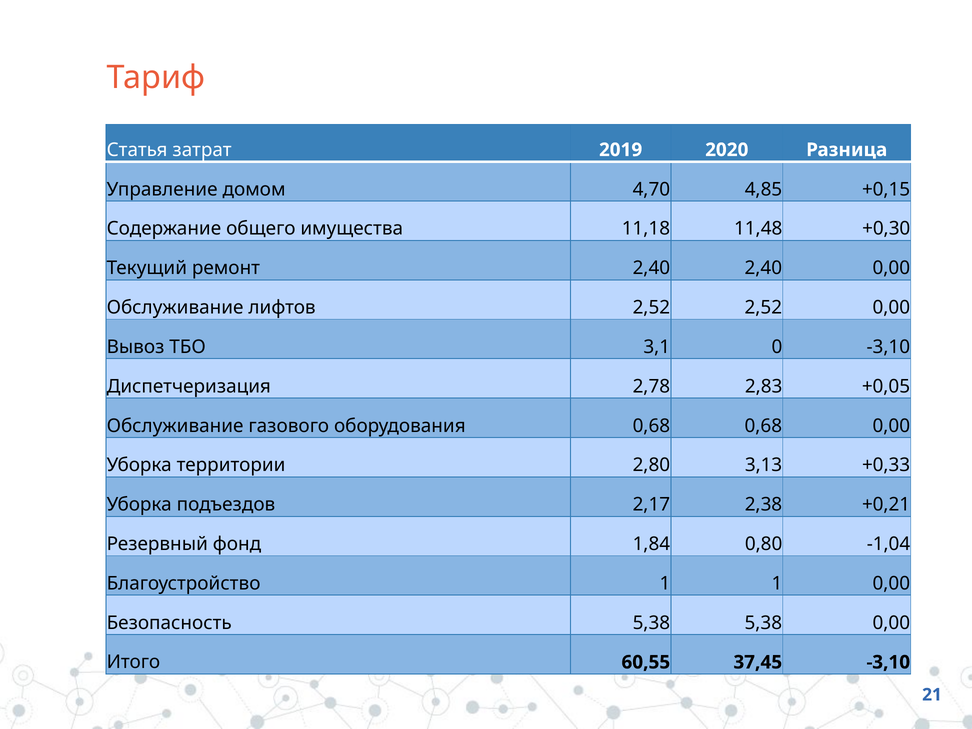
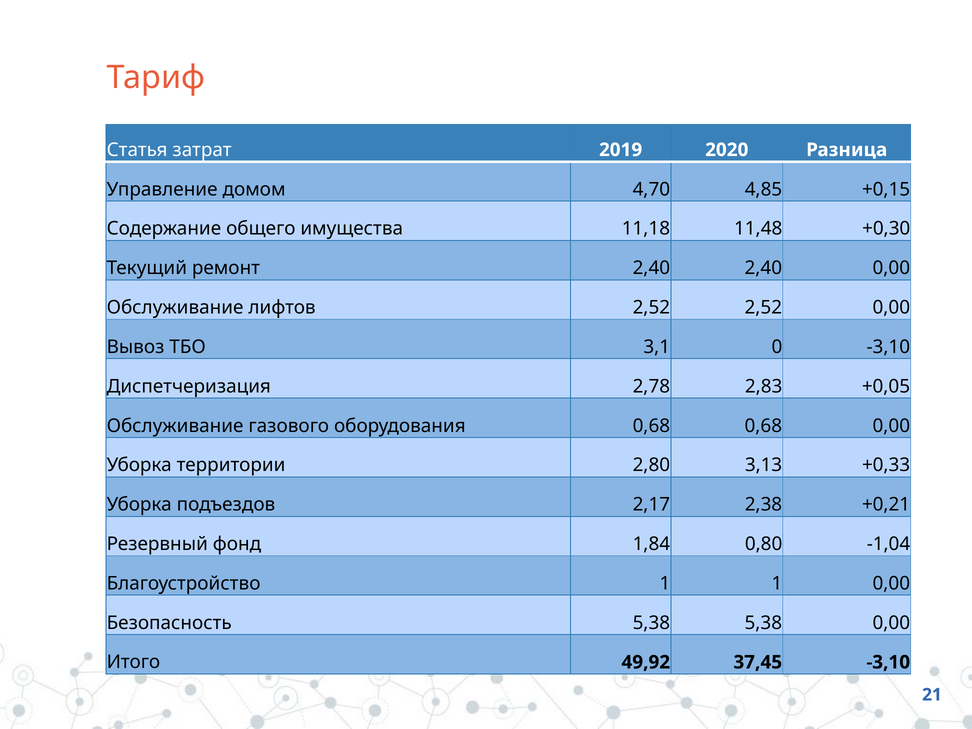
60,55: 60,55 -> 49,92
